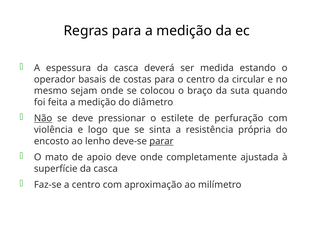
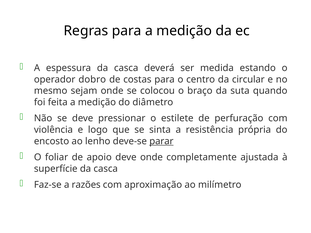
basais: basais -> dobro
Não underline: present -> none
mato: mato -> foliar
a centro: centro -> razões
